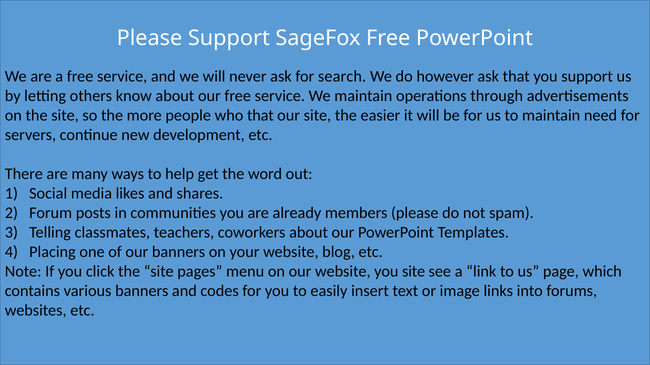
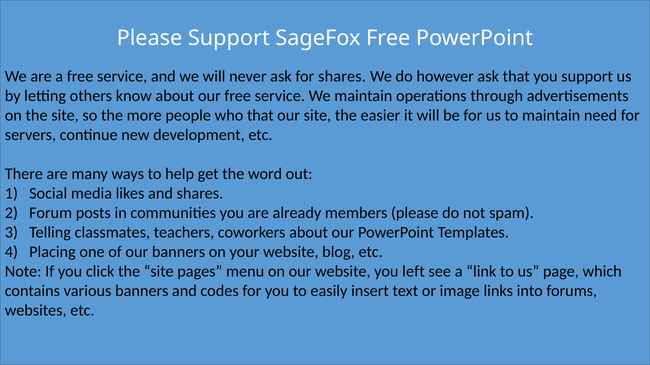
for search: search -> shares
you site: site -> left
